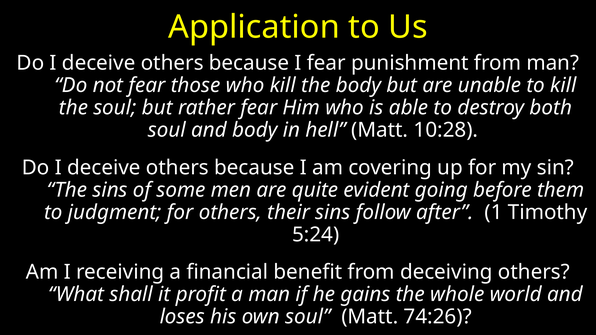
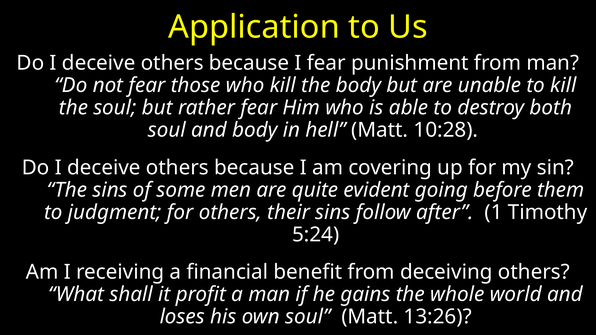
74:26: 74:26 -> 13:26
